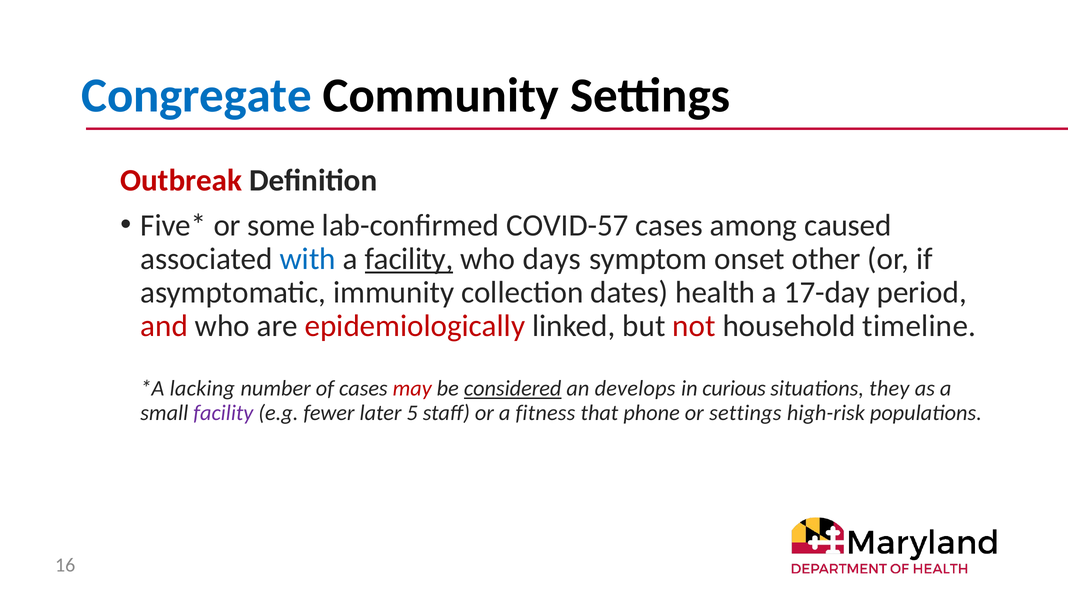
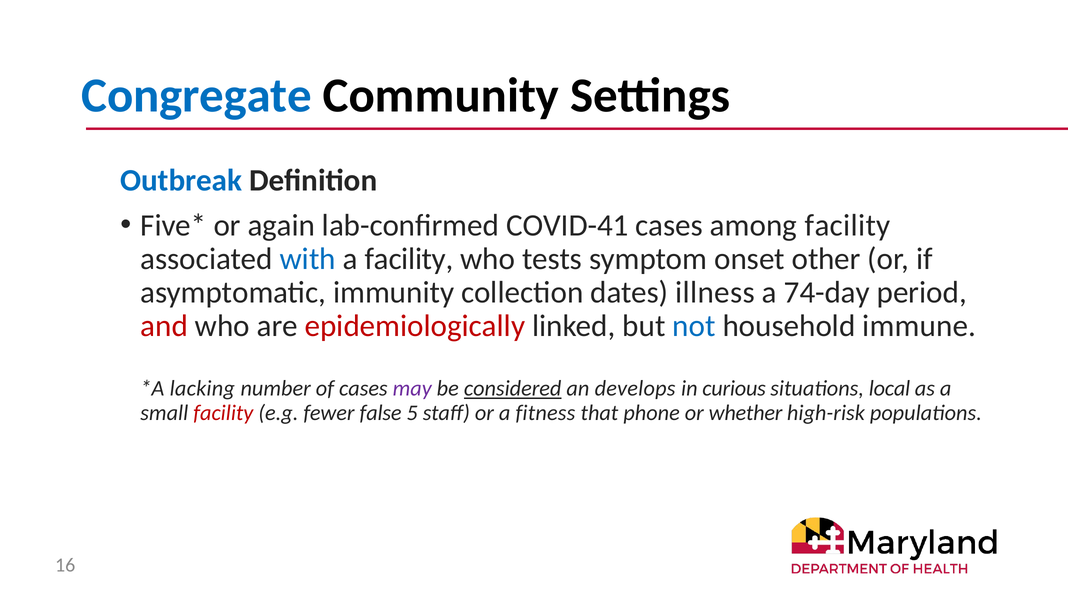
Outbreak colour: red -> blue
some: some -> again
COVID-57: COVID-57 -> COVID-41
among caused: caused -> facility
facility at (409, 259) underline: present -> none
days: days -> tests
health: health -> illness
17-day: 17-day -> 74-day
not colour: red -> blue
timeline: timeline -> immune
may colour: red -> purple
they: they -> local
facility at (223, 413) colour: purple -> red
later: later -> false
or settings: settings -> whether
